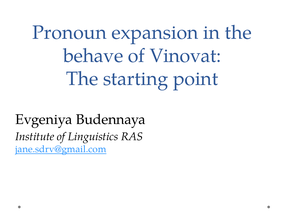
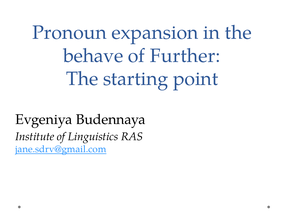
Vinovat: Vinovat -> Further
